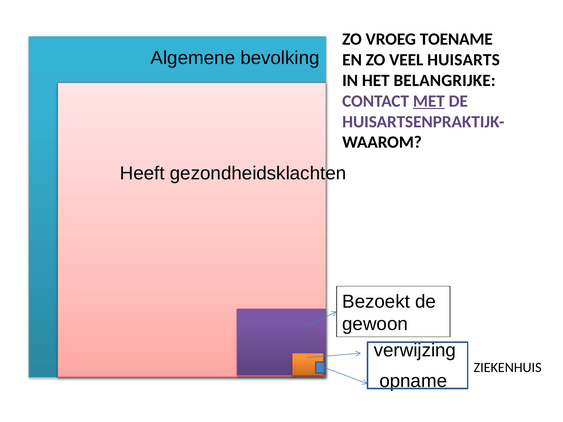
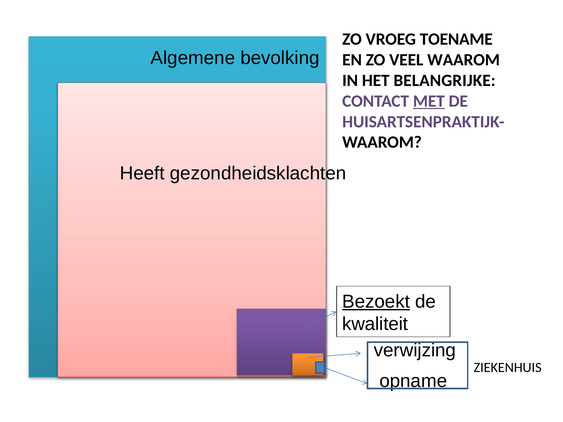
VEEL HUISARTS: HUISARTS -> WAAROM
Bezoekt underline: none -> present
gewoon: gewoon -> kwaliteit
